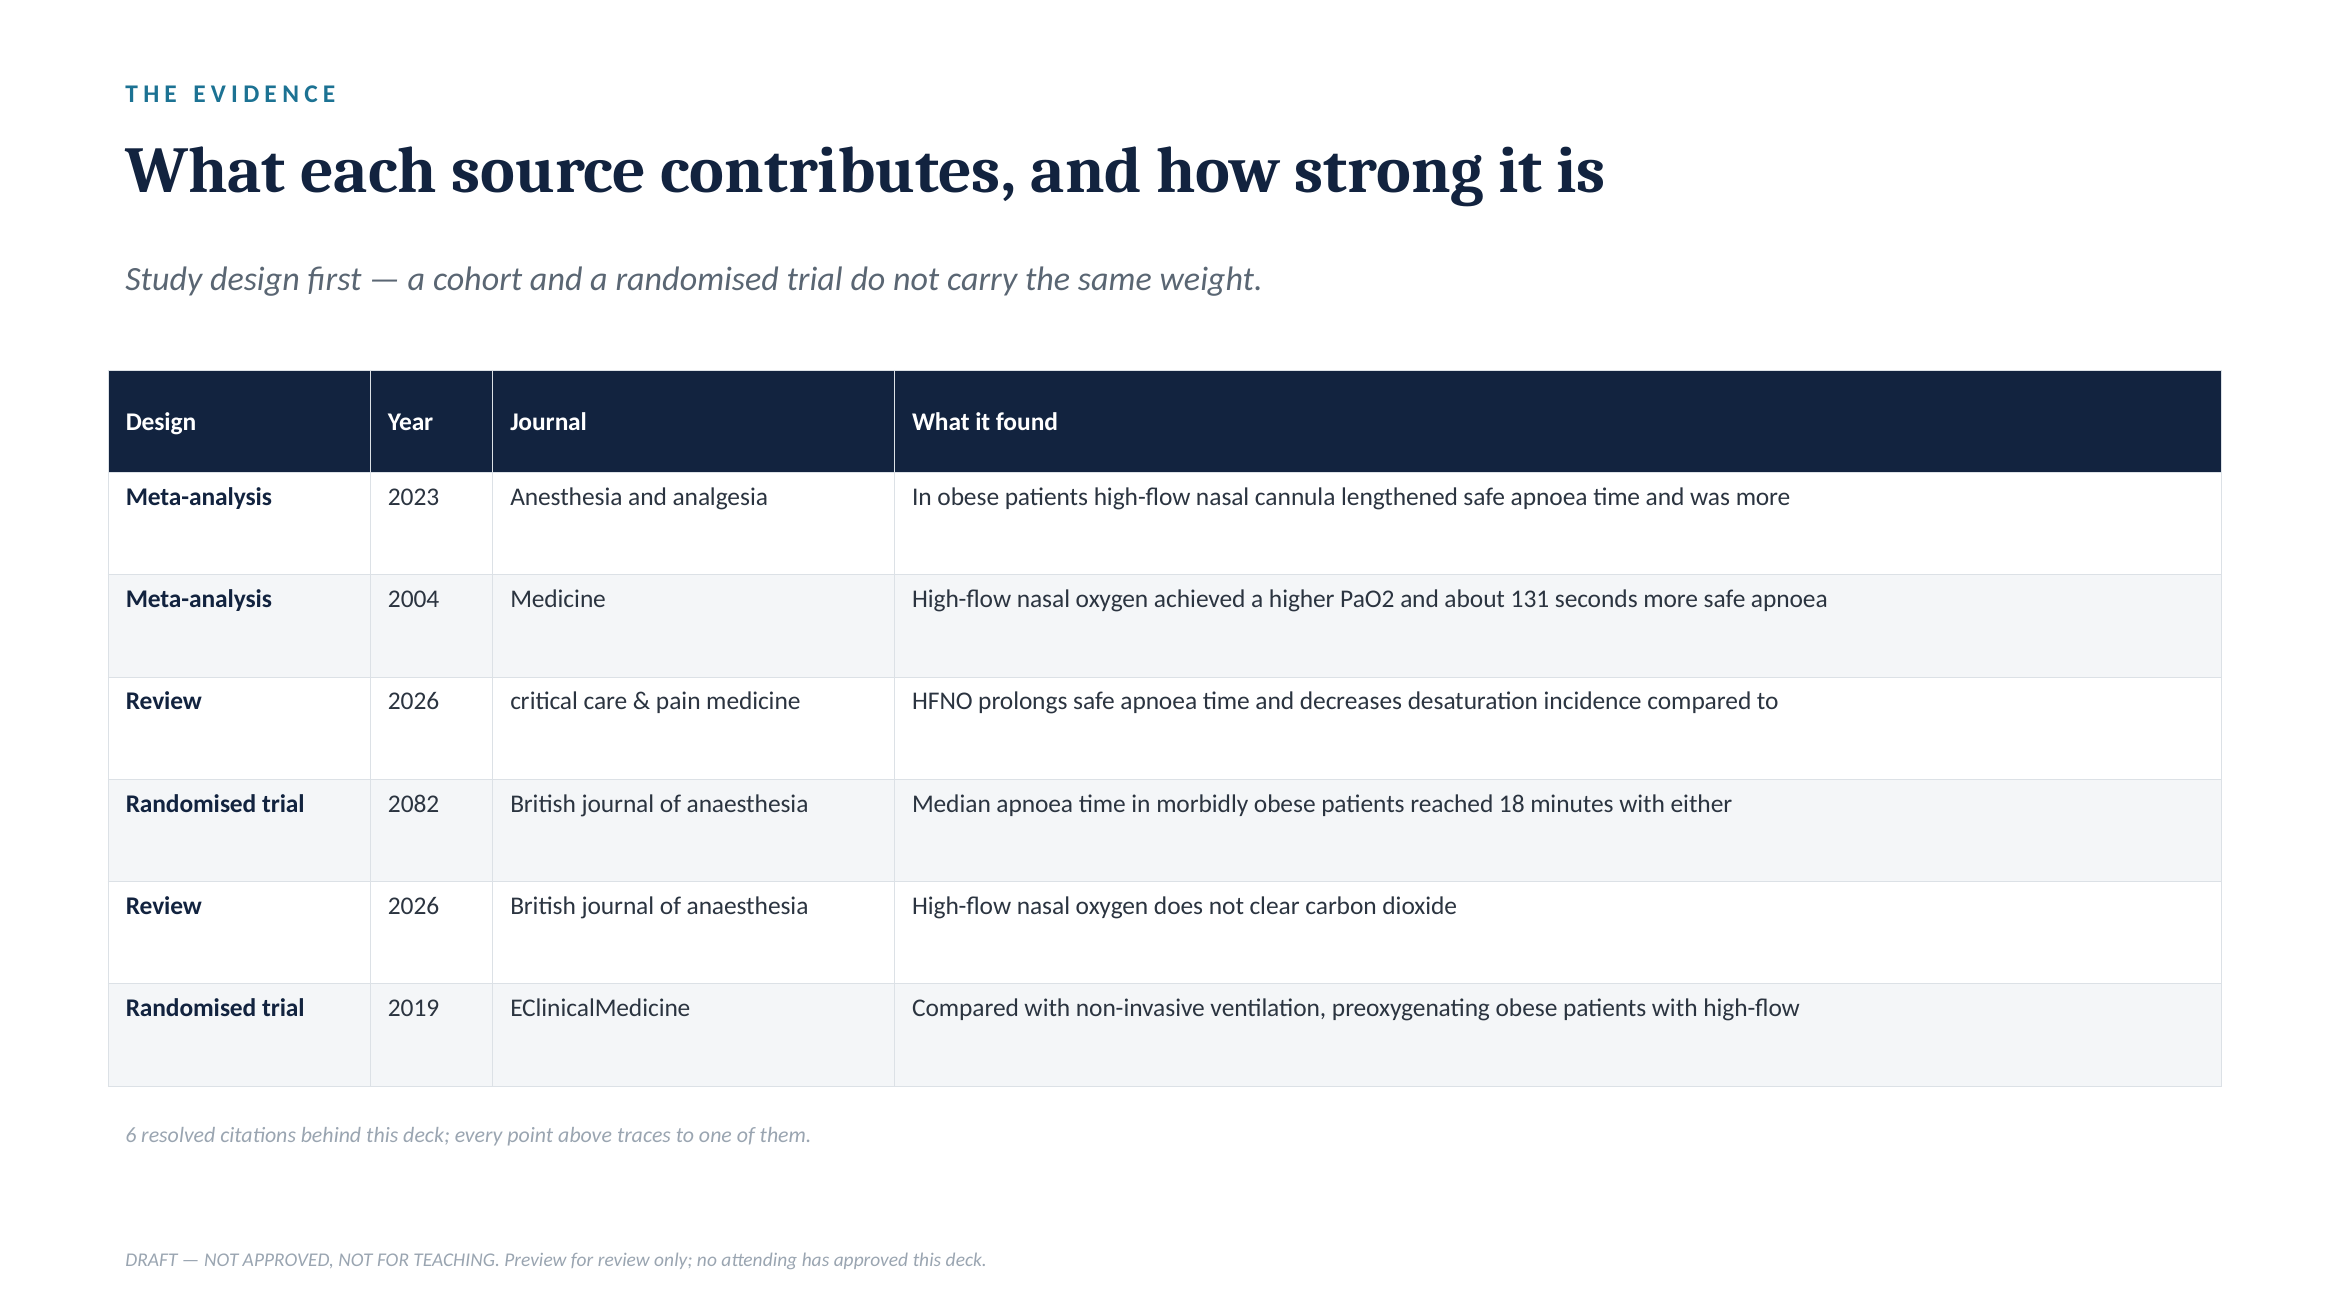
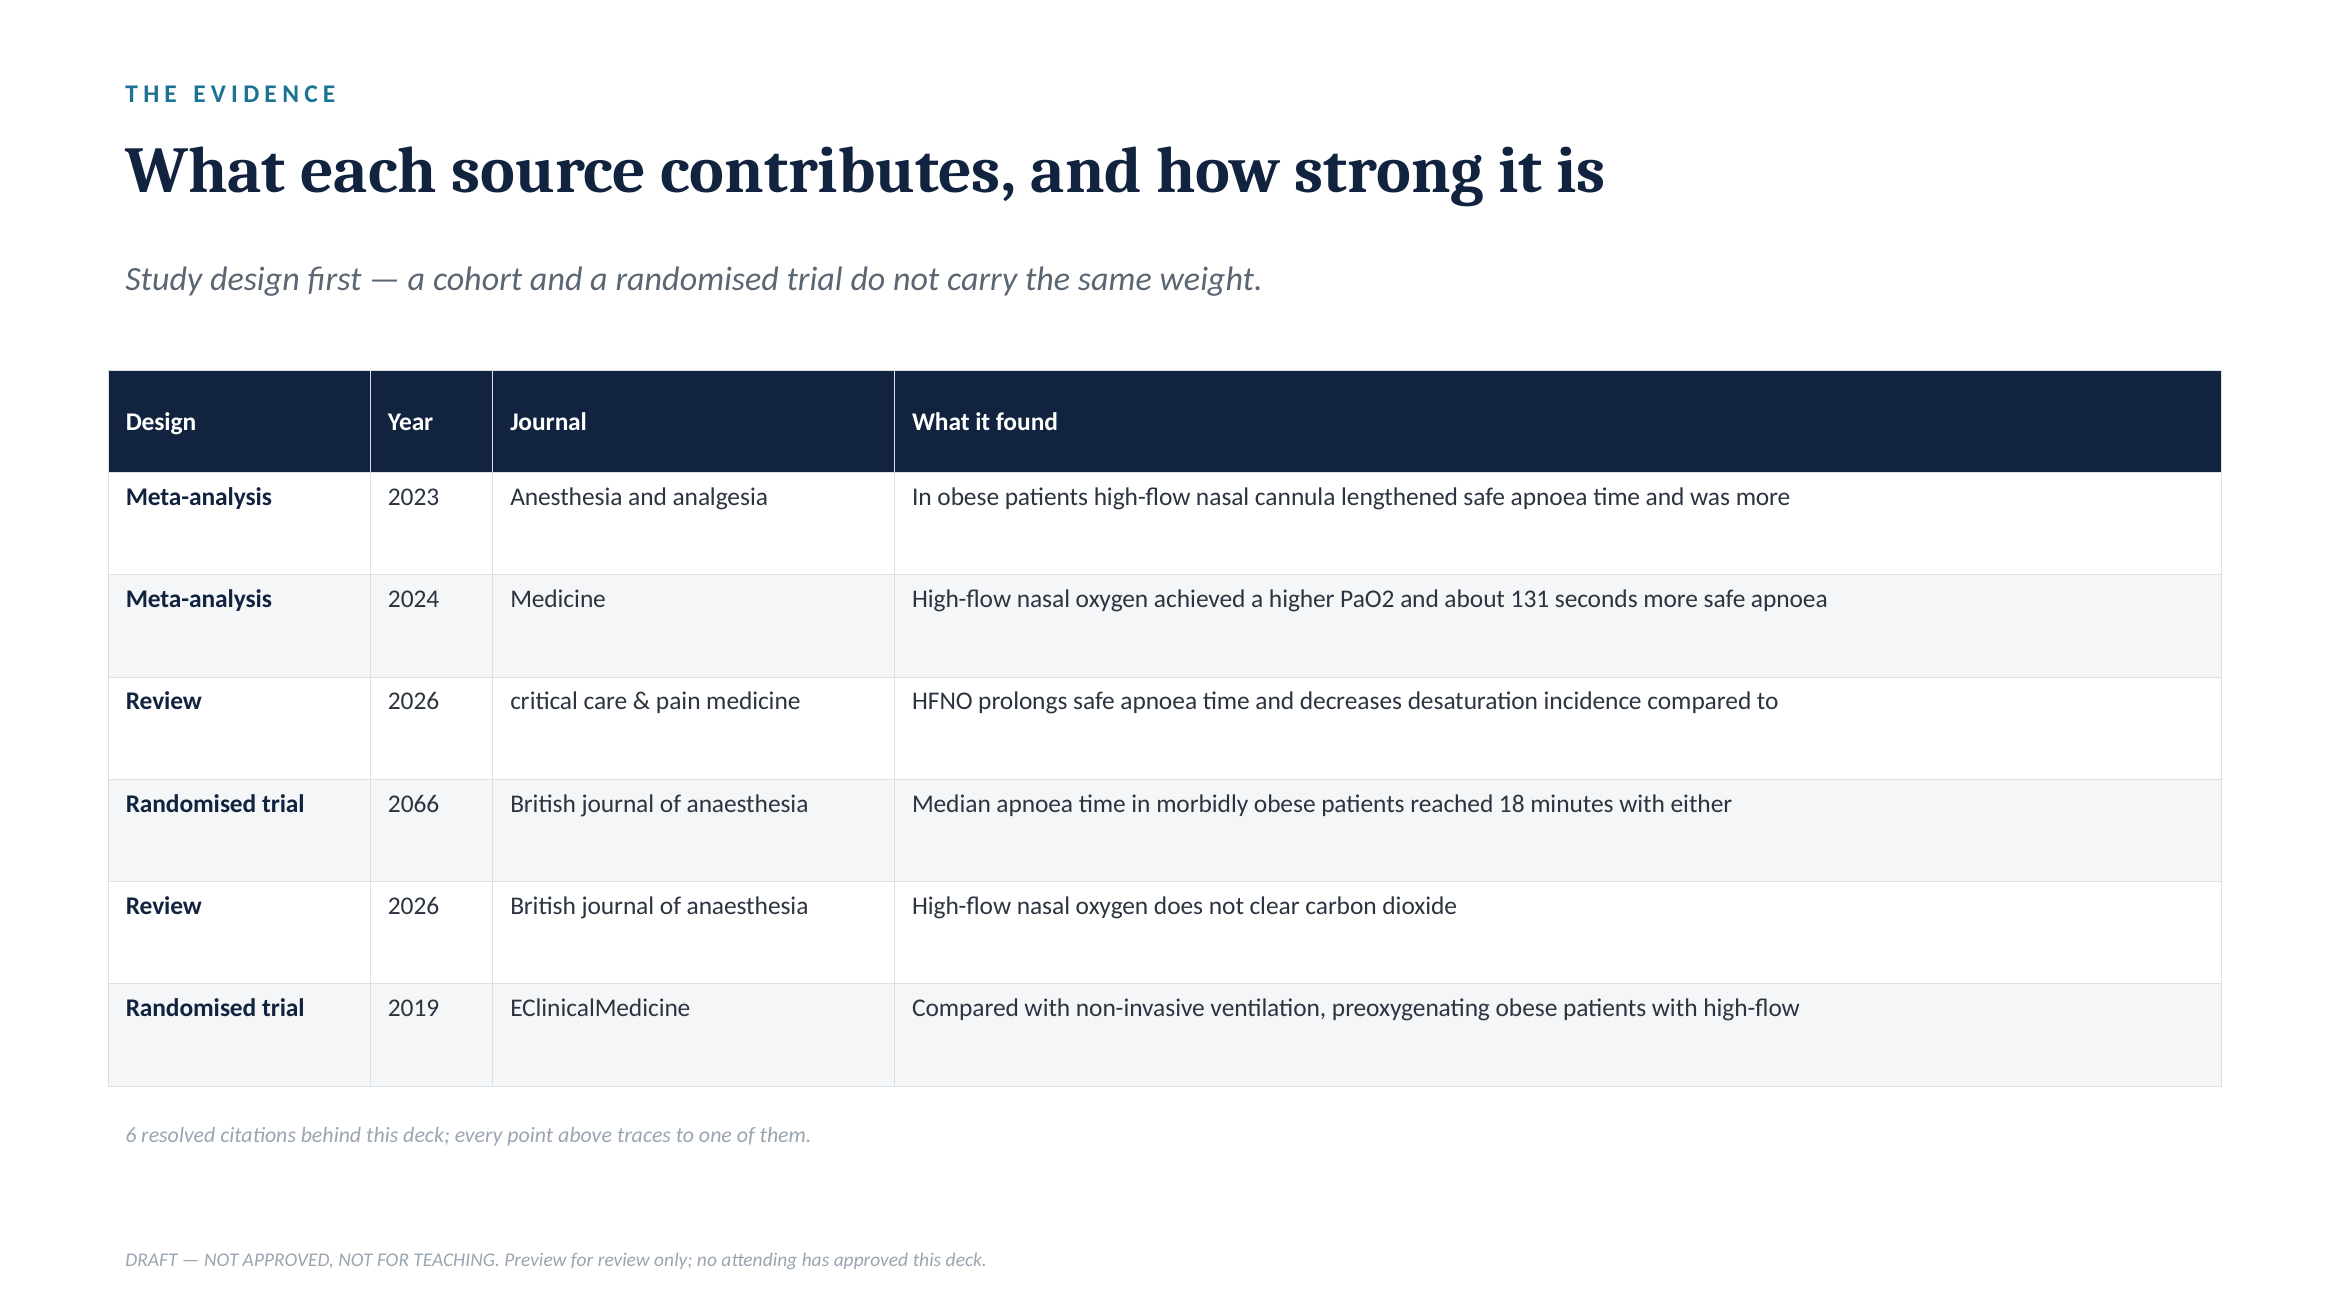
2004: 2004 -> 2024
2082: 2082 -> 2066
